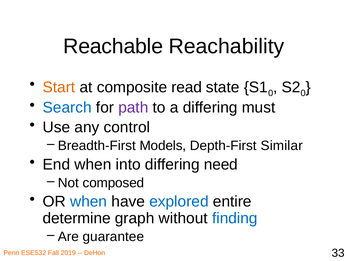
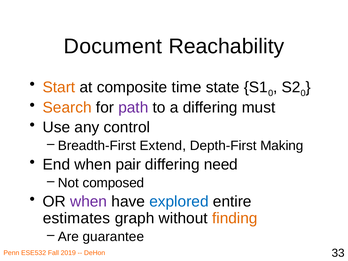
Reachable: Reachable -> Document
read: read -> time
Search colour: blue -> orange
Models: Models -> Extend
Similar: Similar -> Making
into: into -> pair
when at (89, 202) colour: blue -> purple
determine: determine -> estimates
finding colour: blue -> orange
